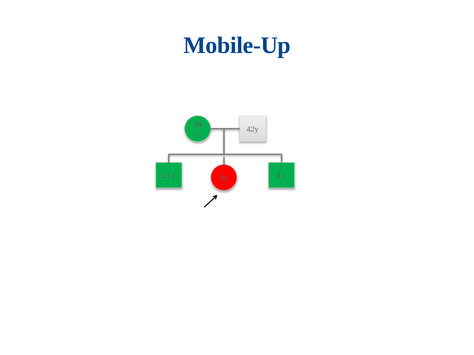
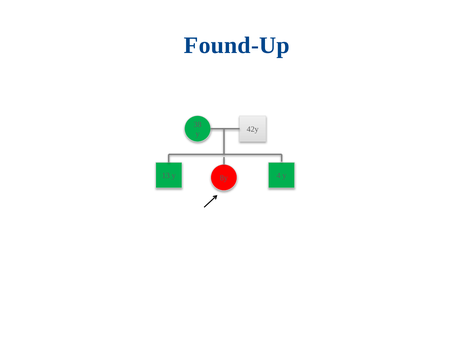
Mobile-Up: Mobile-Up -> Found-Up
